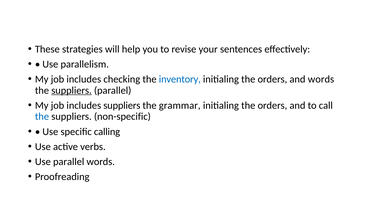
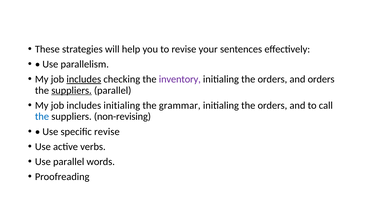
includes at (84, 79) underline: none -> present
inventory colour: blue -> purple
and words: words -> orders
includes suppliers: suppliers -> initialing
non-specific: non-specific -> non-revising
specific calling: calling -> revise
